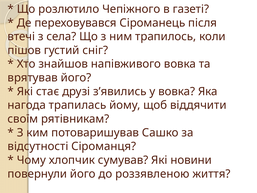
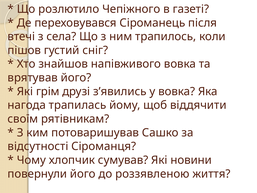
стає: стає -> грім
